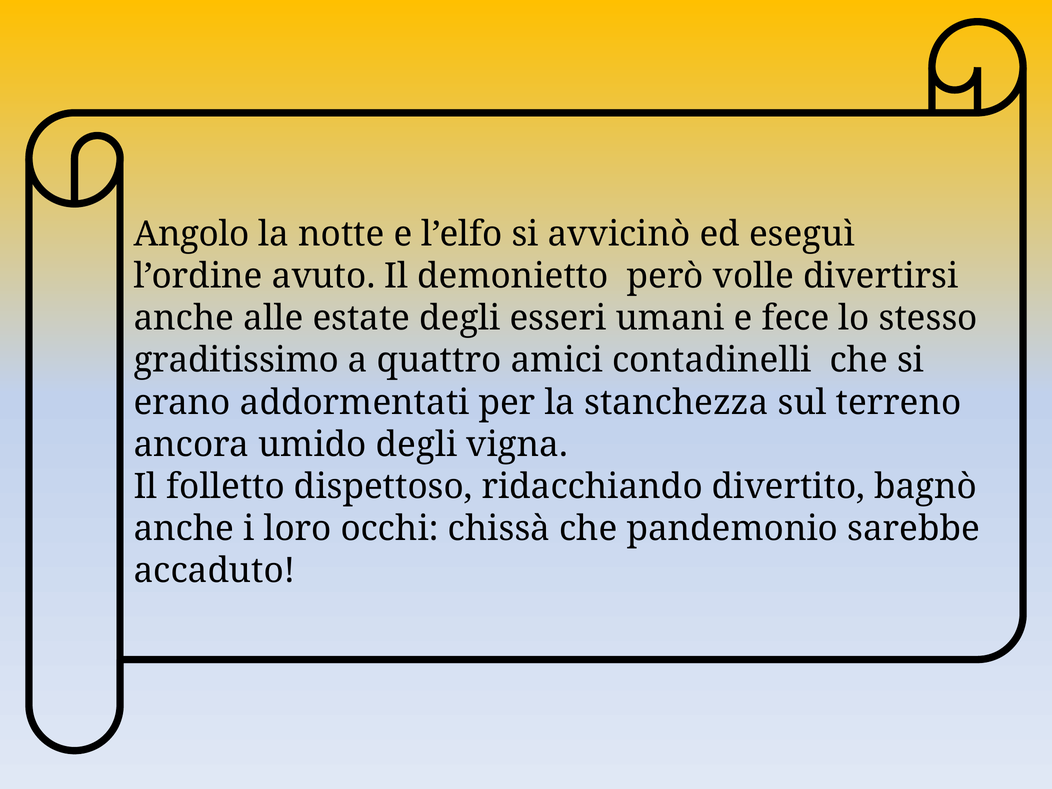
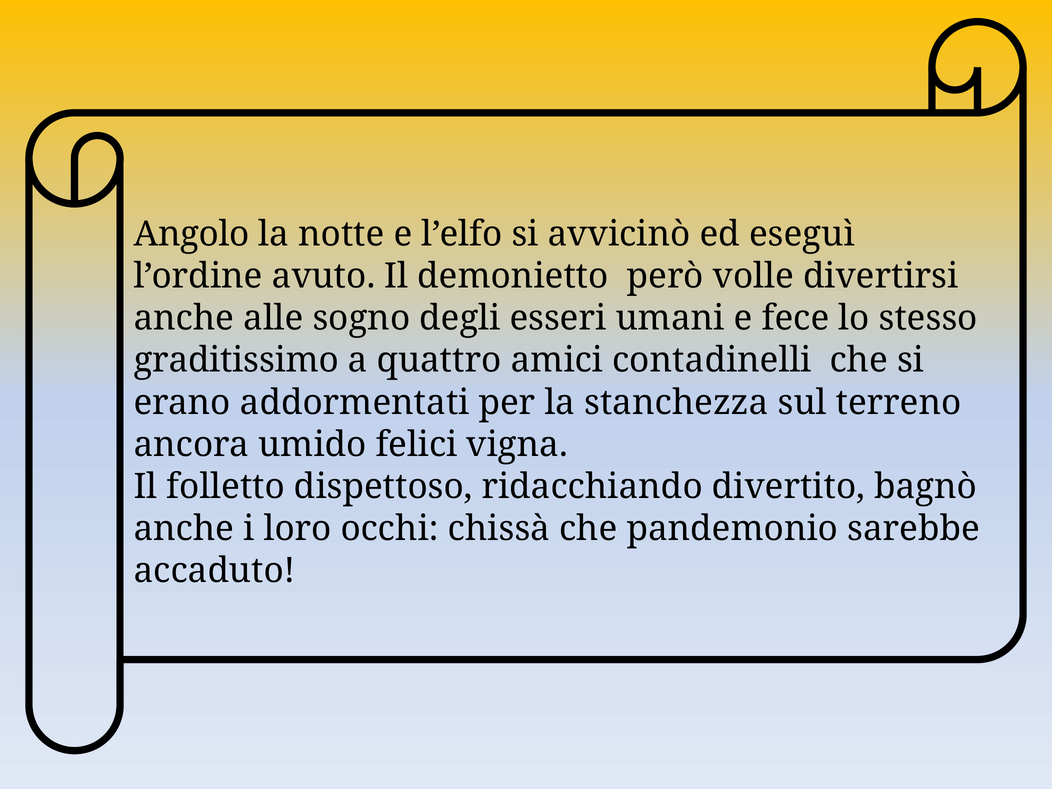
estate: estate -> sogno
umido degli: degli -> felici
